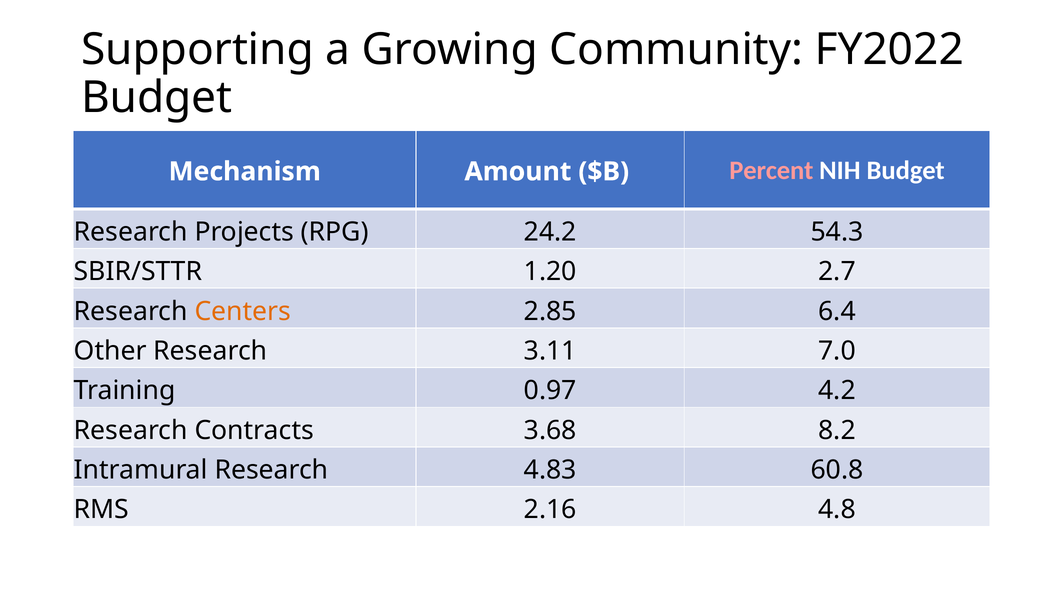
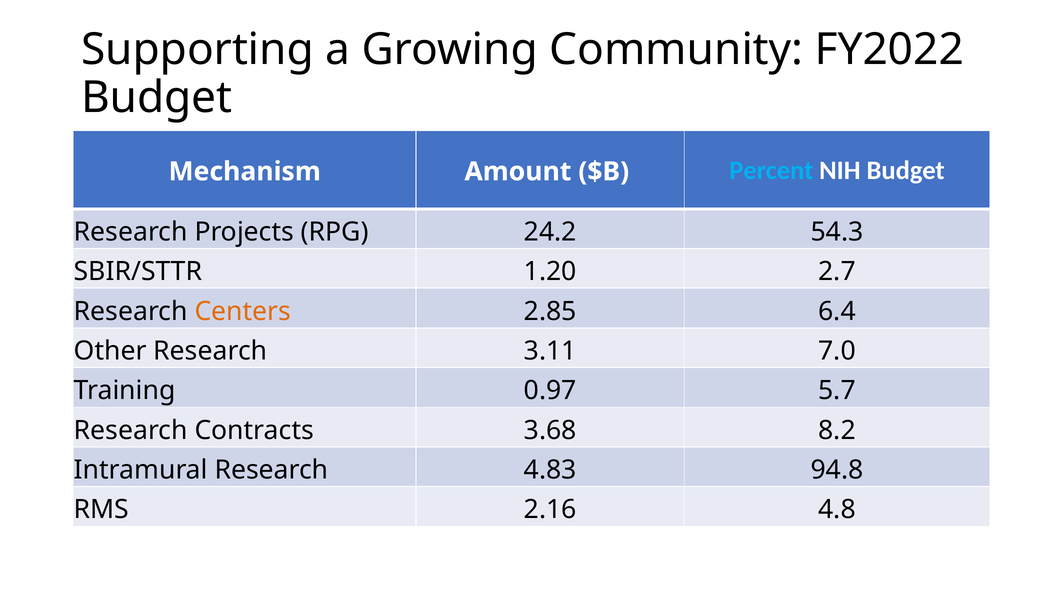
Percent colour: pink -> light blue
4.2: 4.2 -> 5.7
60.8: 60.8 -> 94.8
